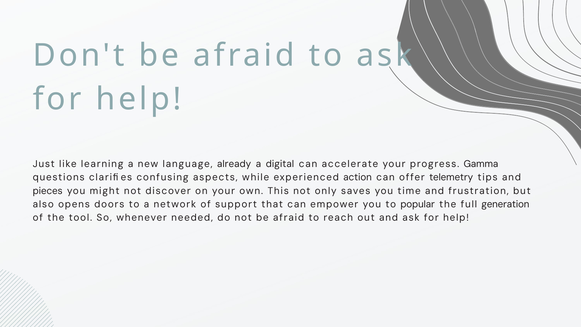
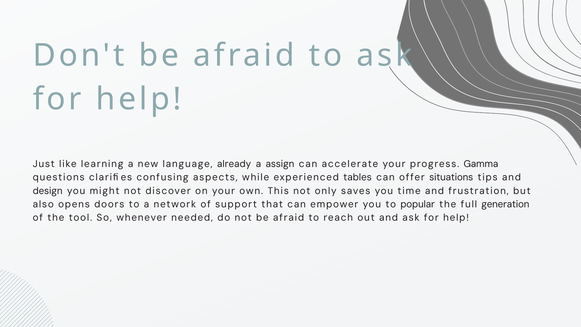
digital: digital -> assign
action: action -> tables
telemetry: telemetry -> situations
pieces: pieces -> design
